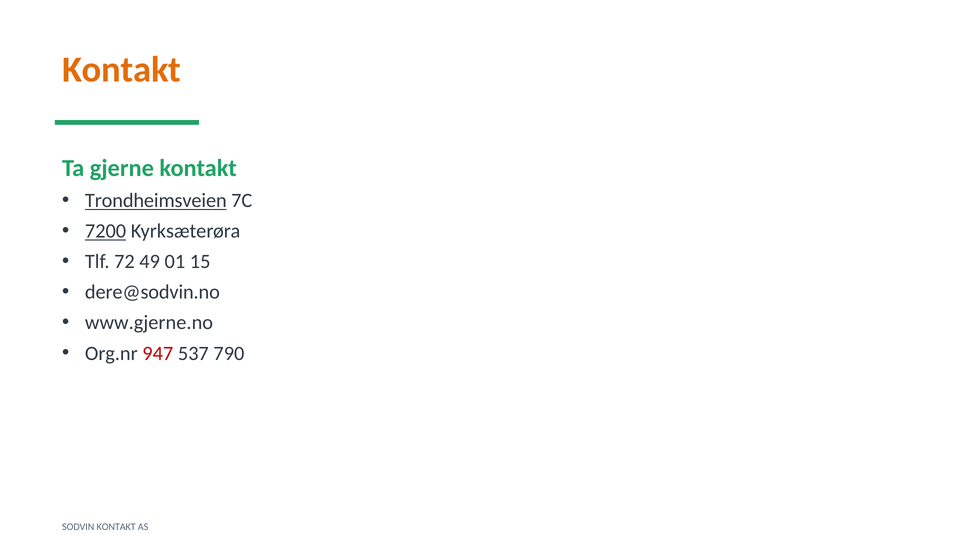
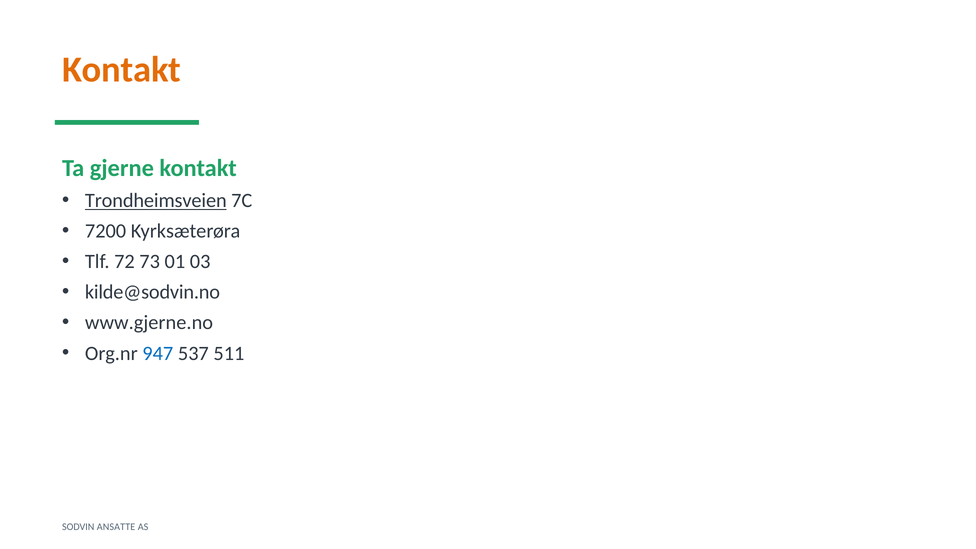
7200 underline: present -> none
49: 49 -> 73
15: 15 -> 03
dere@sodvin.no: dere@sodvin.no -> kilde@sodvin.no
947 colour: red -> blue
790: 790 -> 511
SODVIN KONTAKT: KONTAKT -> ANSATTE
